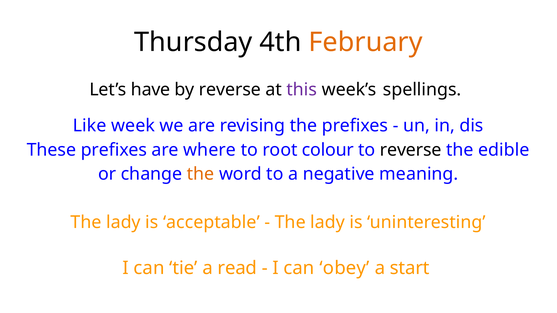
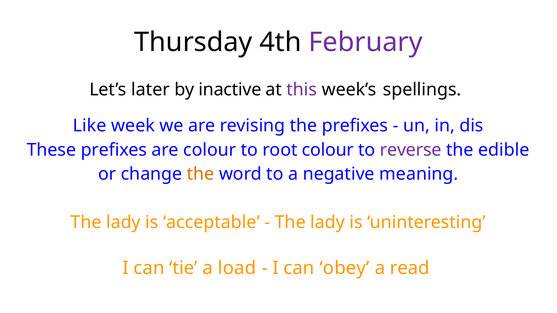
February colour: orange -> purple
have: have -> later
by reverse: reverse -> inactive
are where: where -> colour
reverse at (411, 150) colour: black -> purple
read: read -> load
start: start -> read
